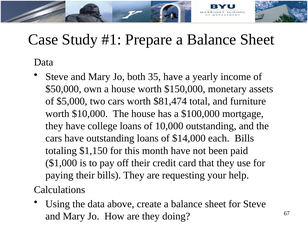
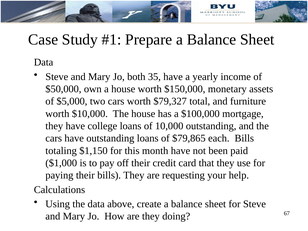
$81,474: $81,474 -> $79,327
$14,000: $14,000 -> $79,865
